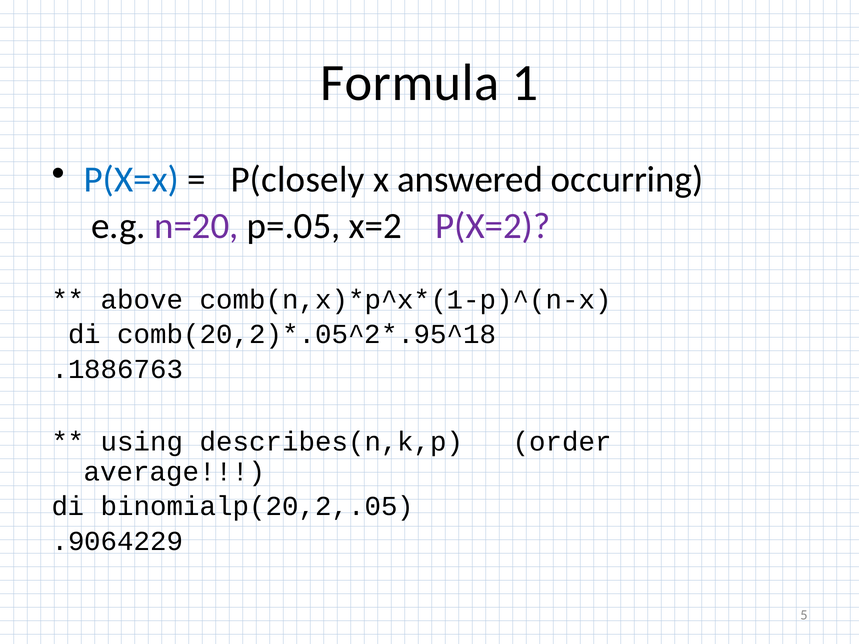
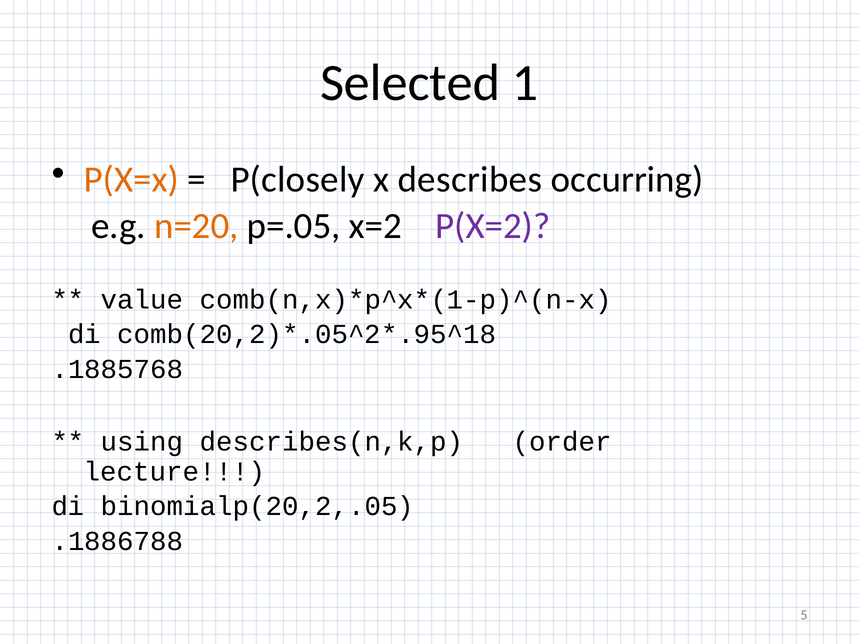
Formula: Formula -> Selected
P(X=x colour: blue -> orange
answered: answered -> describes
n=20 colour: purple -> orange
above: above -> value
.1886763: .1886763 -> .1885768
average: average -> lecture
.9064229: .9064229 -> .1886788
